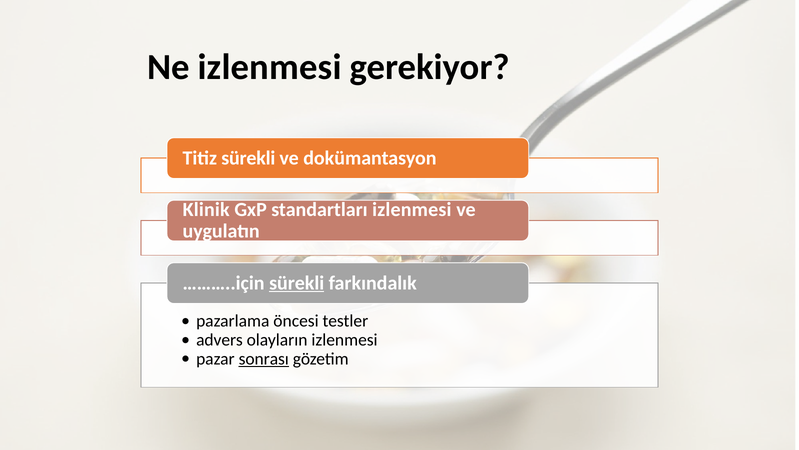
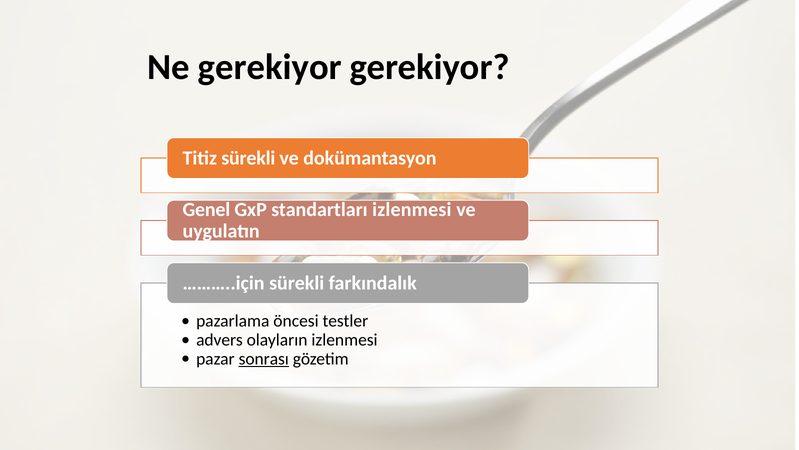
Ne izlenmesi: izlenmesi -> gerekiyor
Klinik: Klinik -> Genel
sürekli at (297, 283) underline: present -> none
